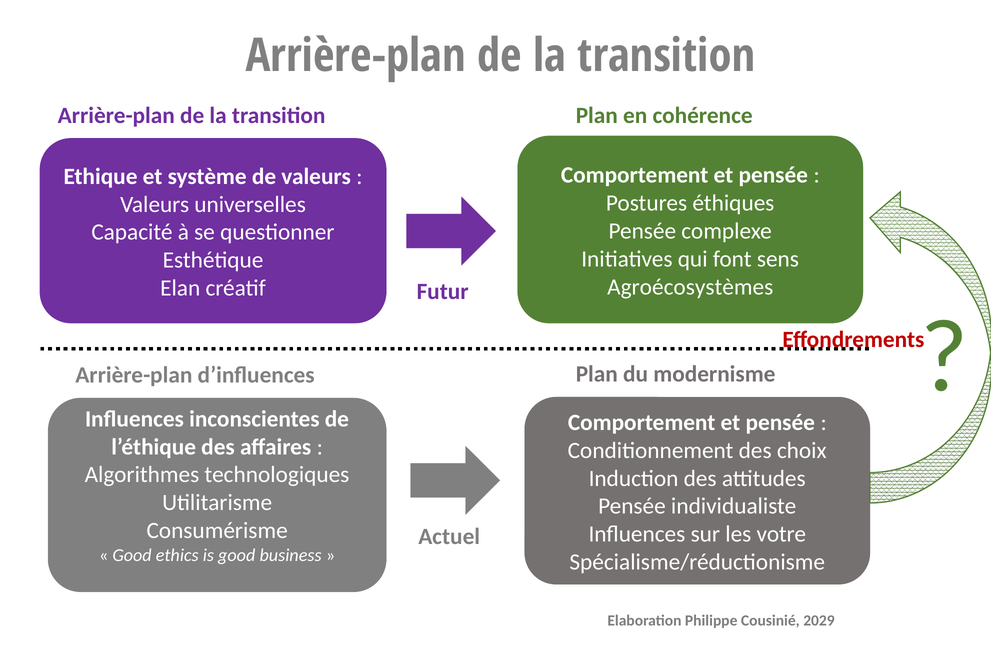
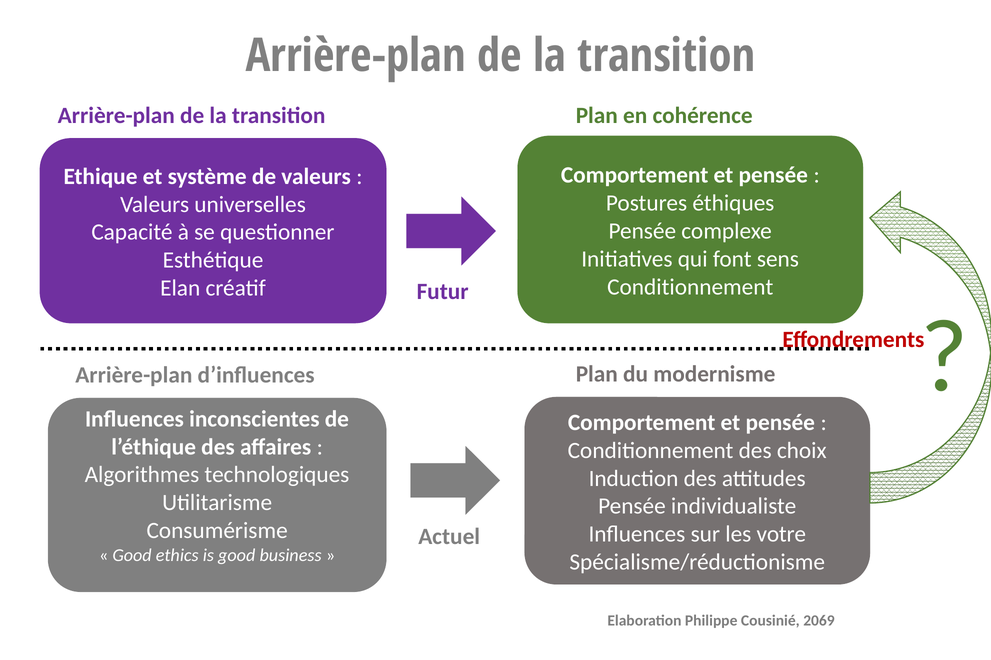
Agroécosystèmes at (690, 287): Agroécosystèmes -> Conditionnement
2029: 2029 -> 2069
